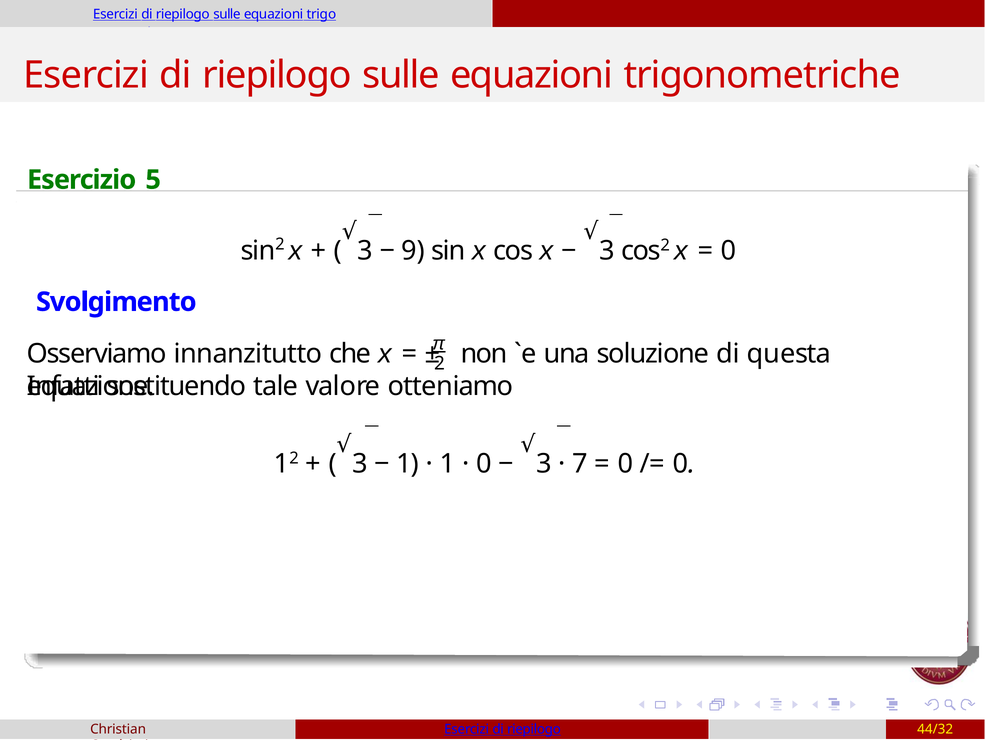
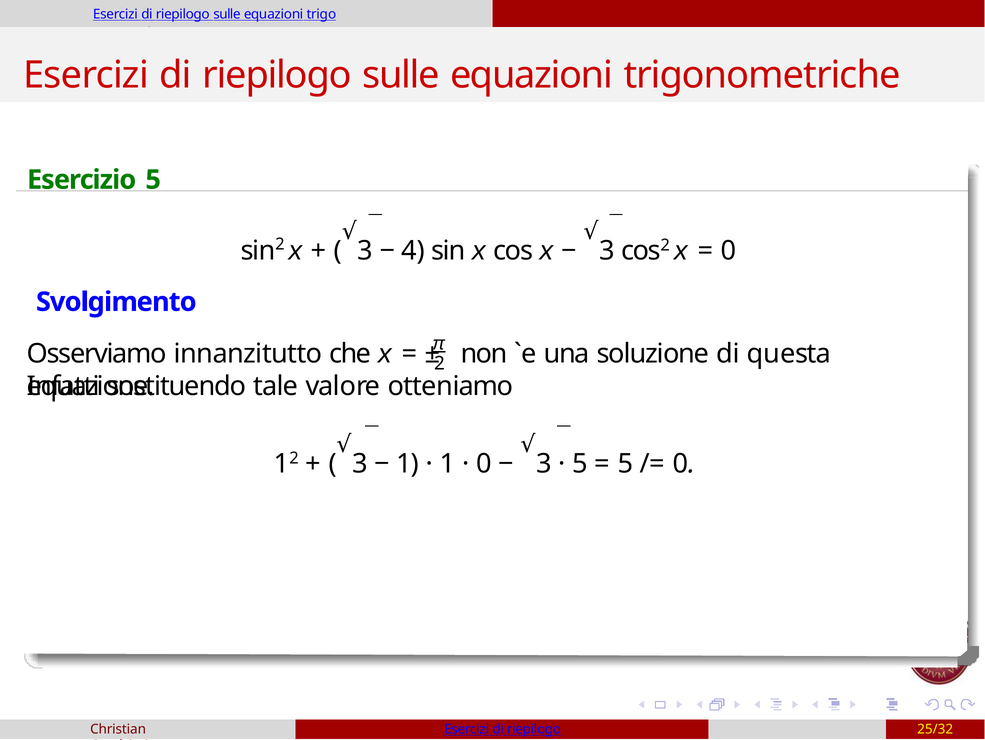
9: 9 -> 4
7 at (580, 463): 7 -> 5
0 at (625, 463): 0 -> 5
44/32: 44/32 -> 25/32
